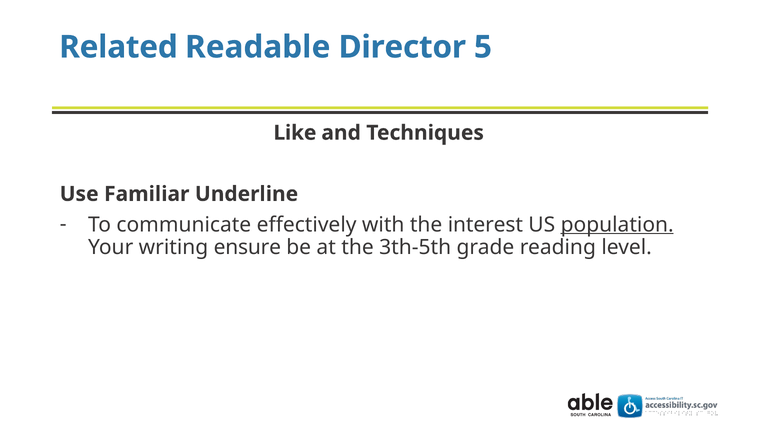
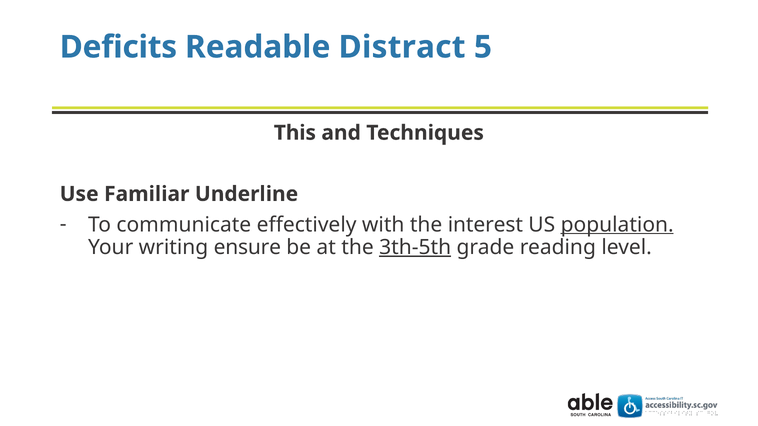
Related: Related -> Deficits
Director: Director -> Distract
Like: Like -> This
3th-5th underline: none -> present
